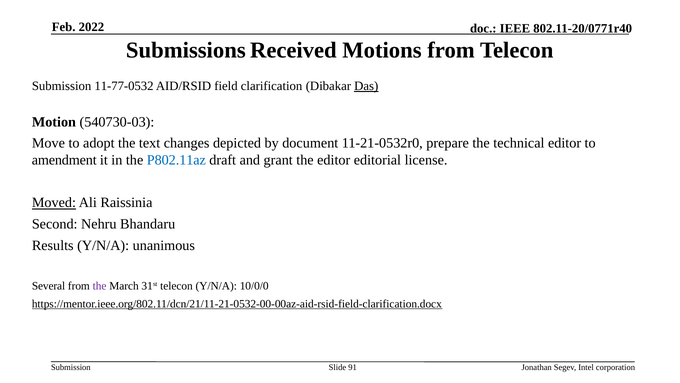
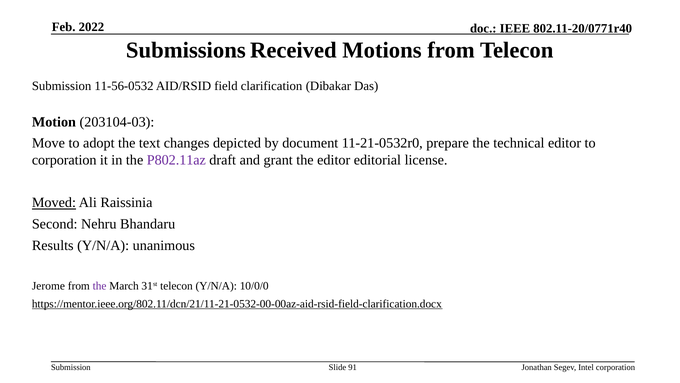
11-77-0532: 11-77-0532 -> 11-56-0532
Das underline: present -> none
540730-03: 540730-03 -> 203104-03
amendment at (64, 160): amendment -> corporation
P802.11az colour: blue -> purple
Several: Several -> Jerome
